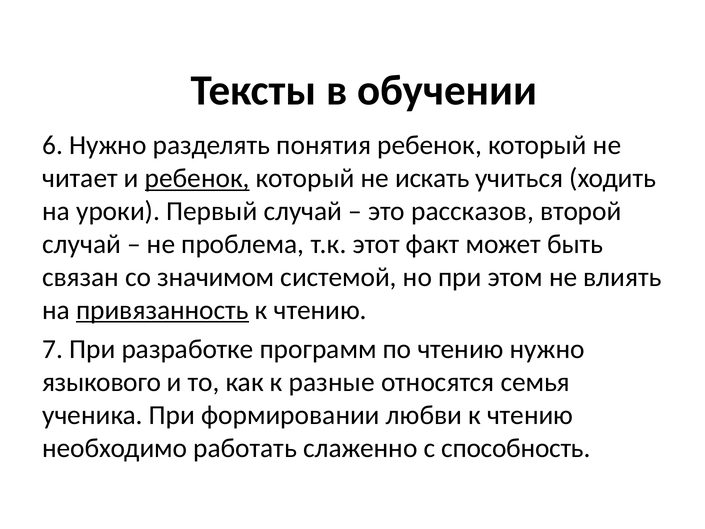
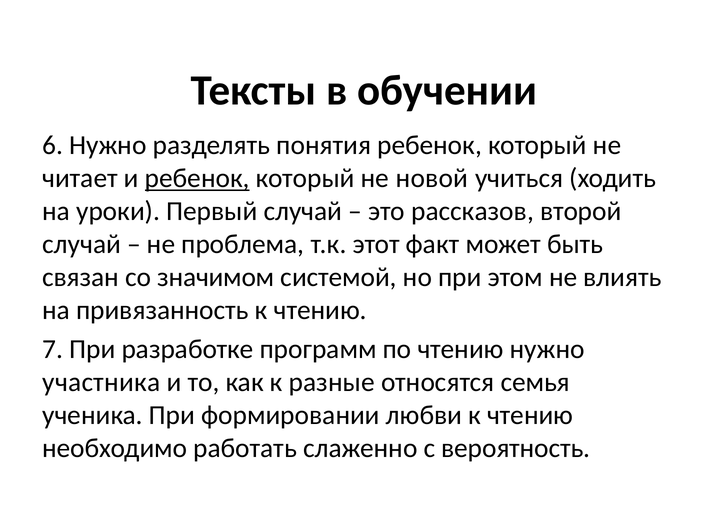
искать: искать -> новой
привязанность underline: present -> none
языкового: языкового -> участника
способность: способность -> вероятность
